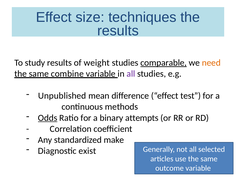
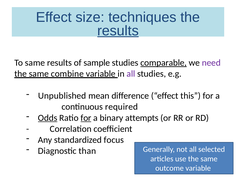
results at (118, 31) underline: none -> present
To study: study -> same
weight: weight -> sample
need colour: orange -> purple
test: test -> this
methods: methods -> required
for at (86, 118) underline: none -> present
make: make -> focus
exist: exist -> than
